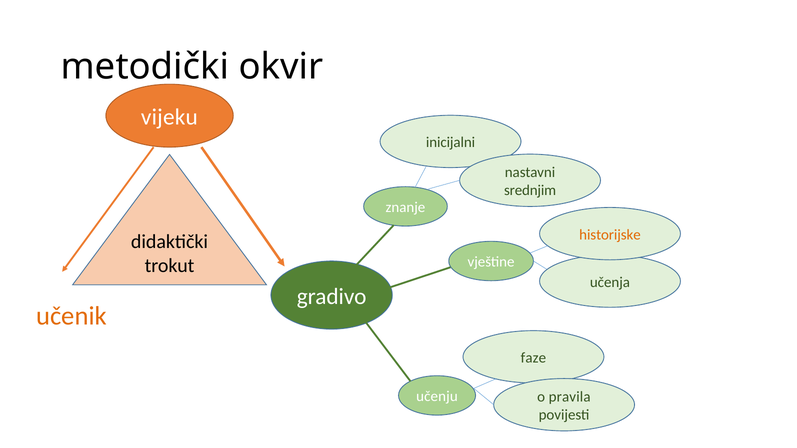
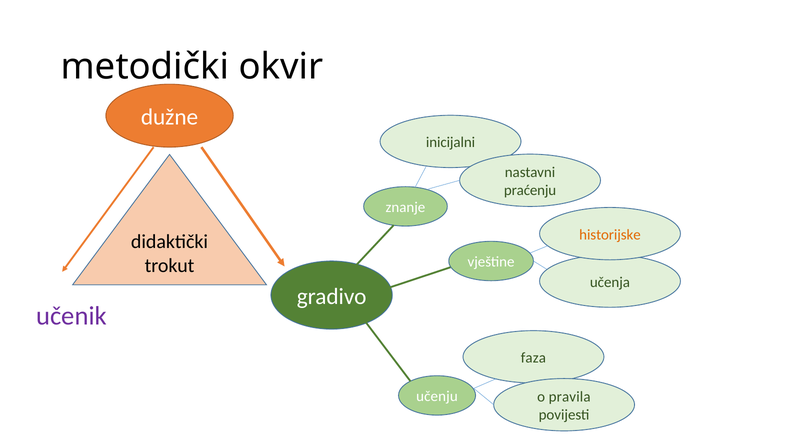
vijeku: vijeku -> dužne
srednjim: srednjim -> praćenju
učenik colour: orange -> purple
faze: faze -> faza
